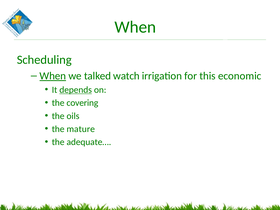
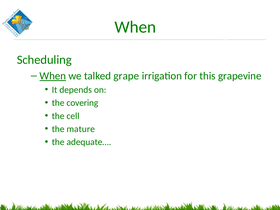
watch: watch -> grape
economic: economic -> grapevine
depends underline: present -> none
oils: oils -> cell
